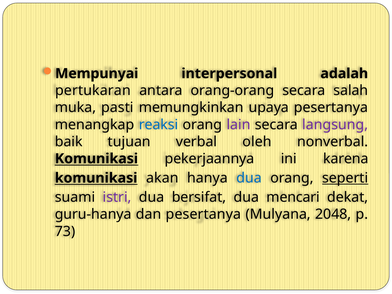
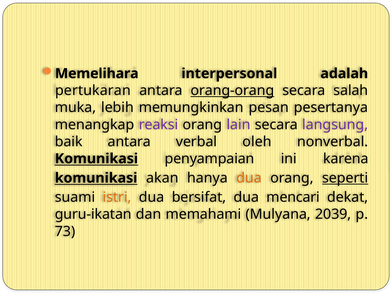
Mempunyai: Mempunyai -> Memelihara
orang-orang underline: none -> present
pasti: pasti -> lebih
upaya: upaya -> pesan
reaksi colour: blue -> purple
baik tujuan: tujuan -> antara
pekerjaannya: pekerjaannya -> penyampaian
dua at (249, 178) colour: blue -> orange
istri colour: purple -> orange
guru-hanya: guru-hanya -> guru-ikatan
dan pesertanya: pesertanya -> memahami
2048: 2048 -> 2039
